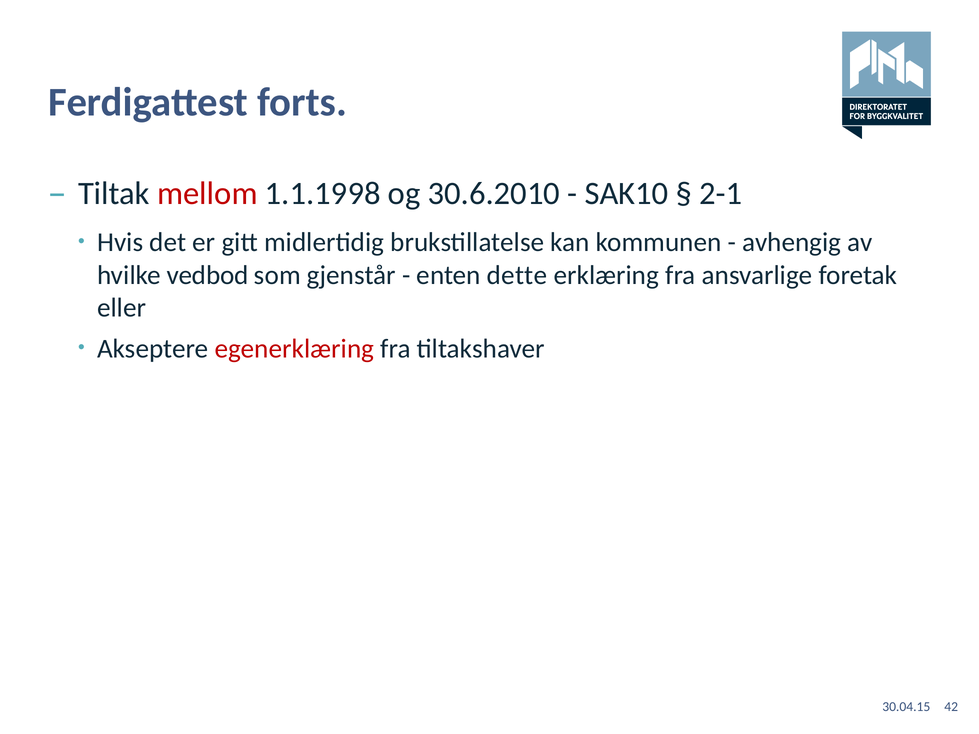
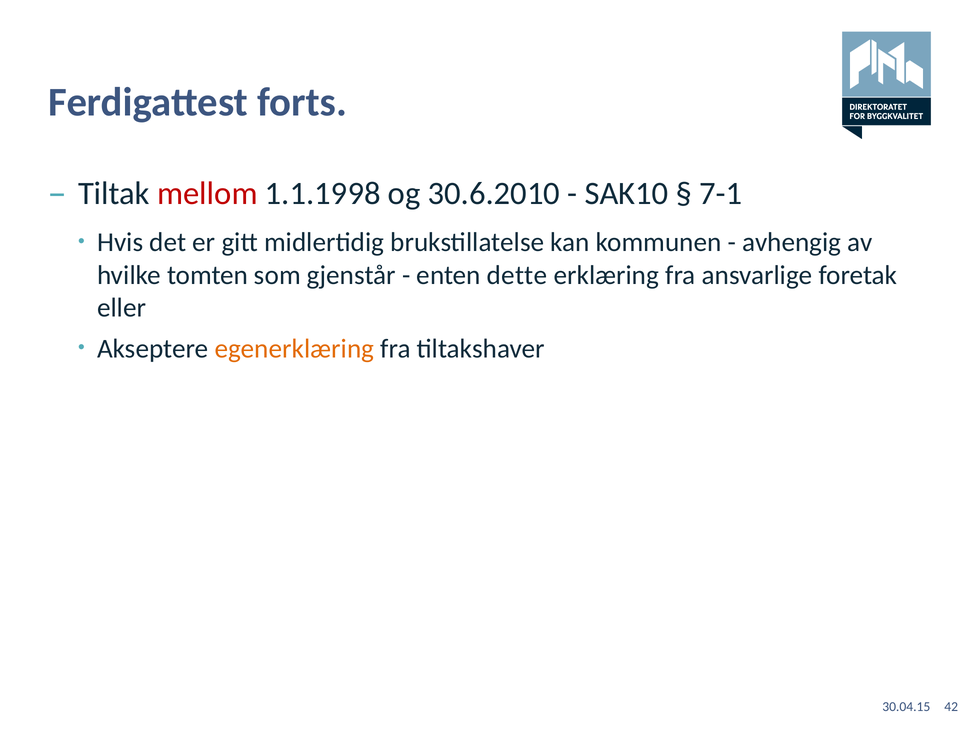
2-1: 2-1 -> 7-1
vedbod: vedbod -> tomten
egenerklæring colour: red -> orange
